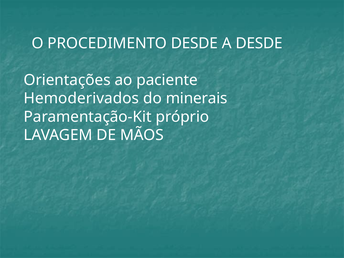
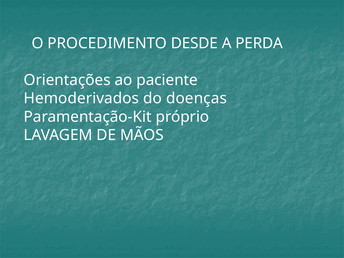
A DESDE: DESDE -> PERDA
minerais: minerais -> doenças
